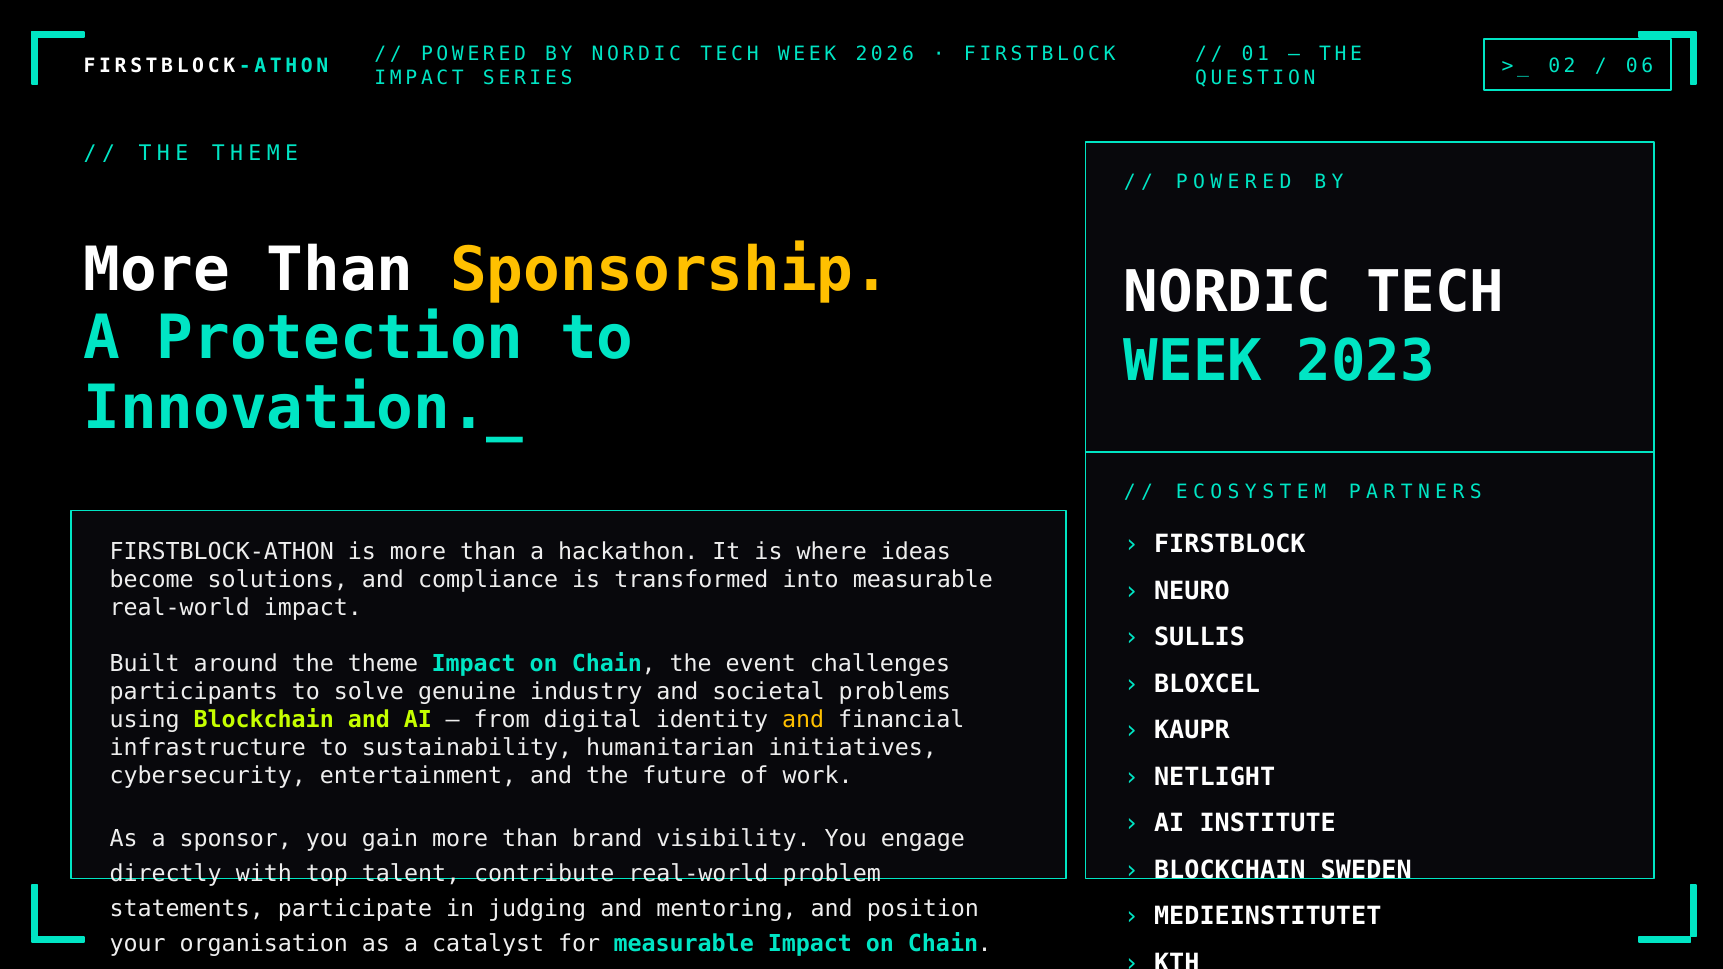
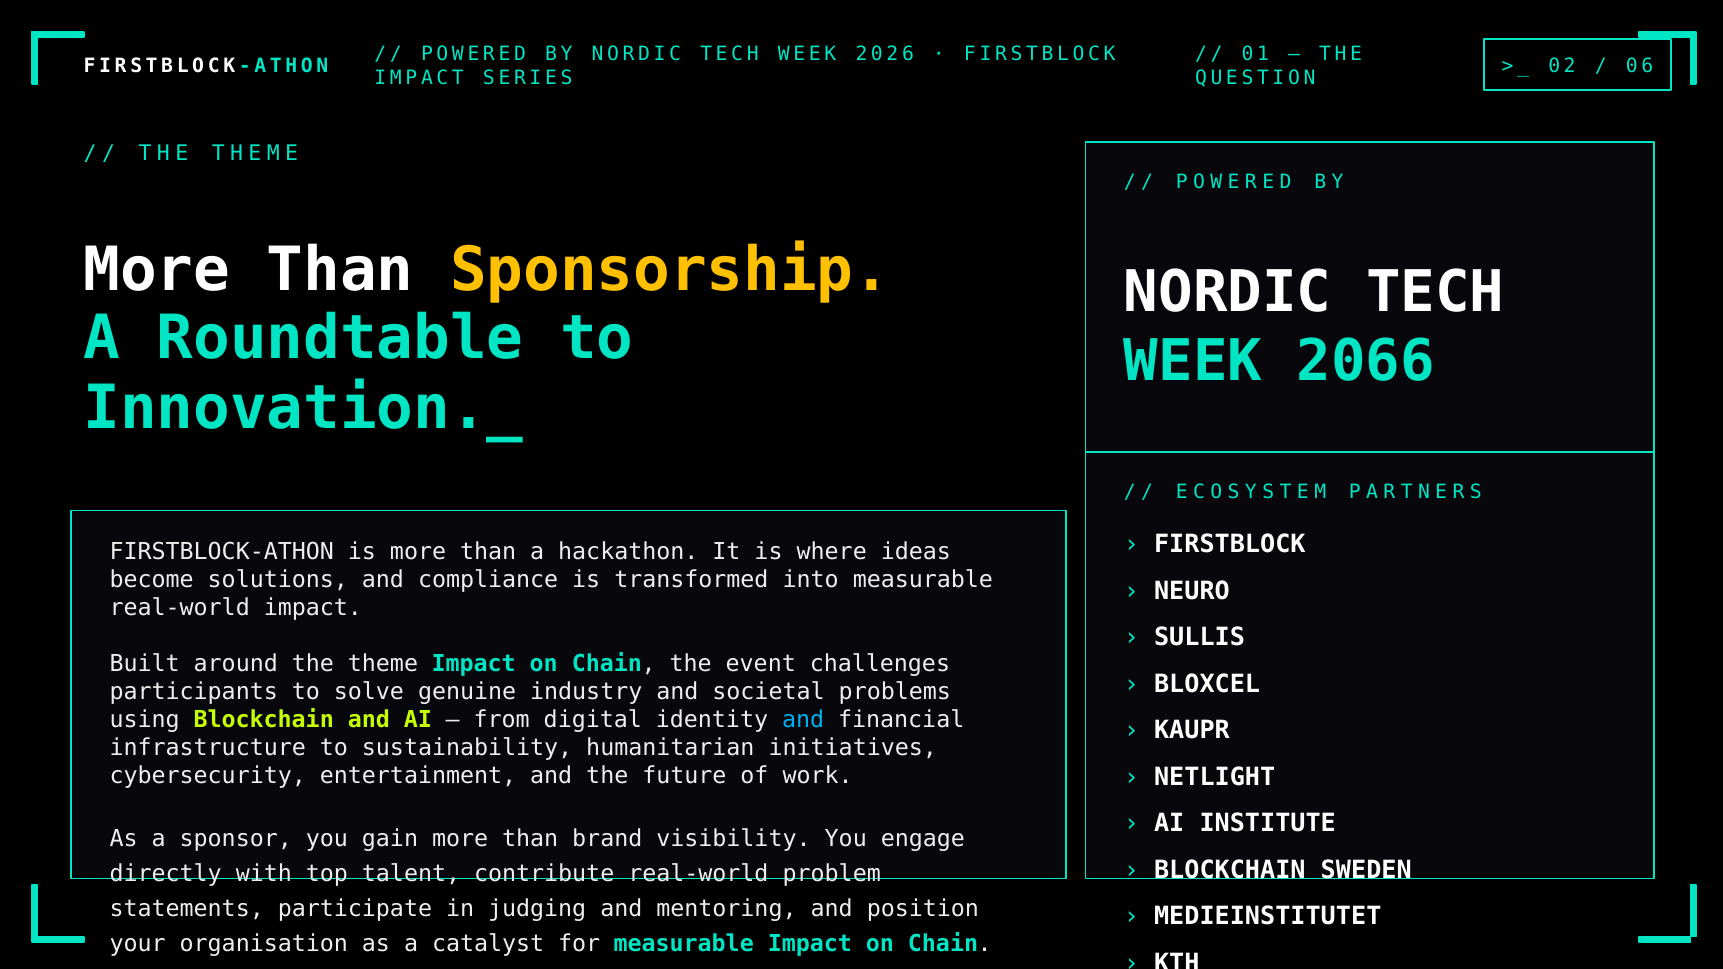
Protection: Protection -> Roundtable
2023: 2023 -> 2066
and at (803, 720) colour: yellow -> light blue
